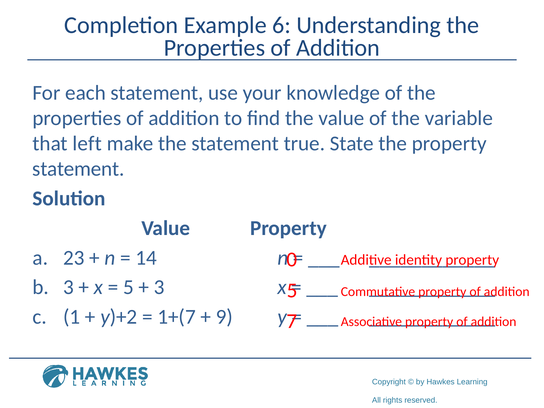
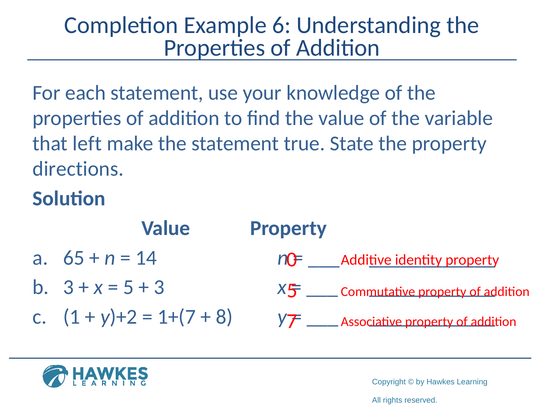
statement at (78, 169): statement -> directions
23: 23 -> 65
9: 9 -> 8
